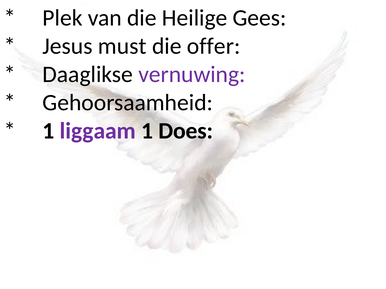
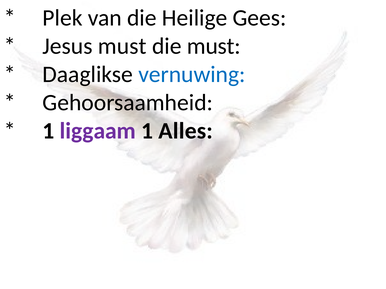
die offer: offer -> must
vernuwing colour: purple -> blue
Does: Does -> Alles
